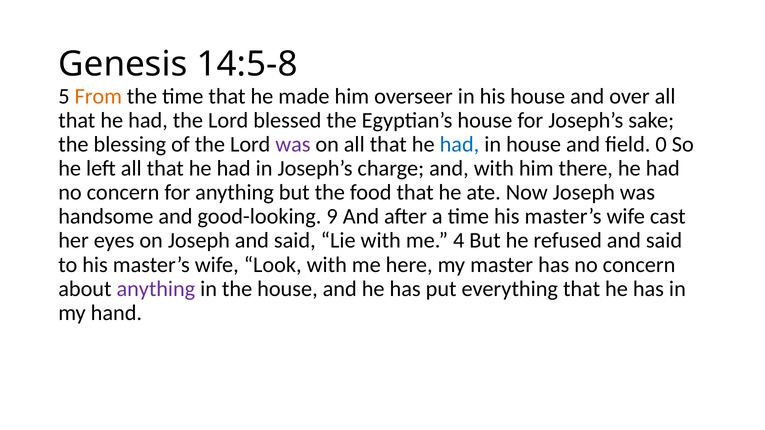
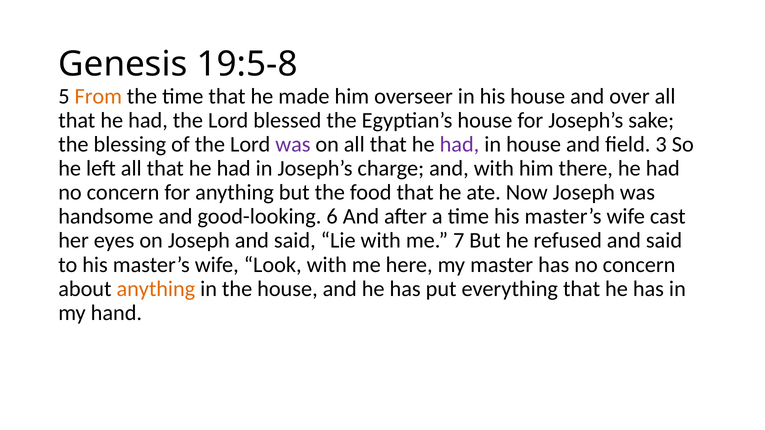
14:5-8: 14:5-8 -> 19:5-8
had at (459, 145) colour: blue -> purple
0: 0 -> 3
9: 9 -> 6
4: 4 -> 7
anything at (156, 289) colour: purple -> orange
